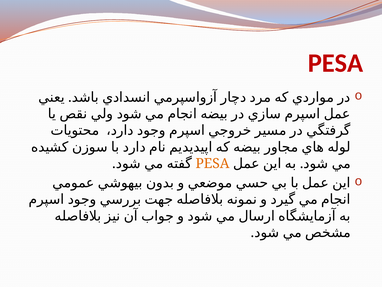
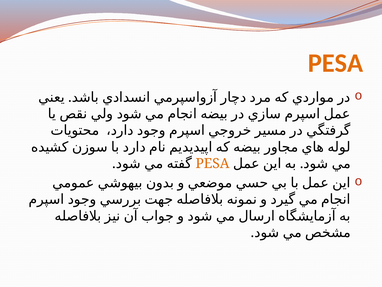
PESA at (335, 63) colour: red -> orange
